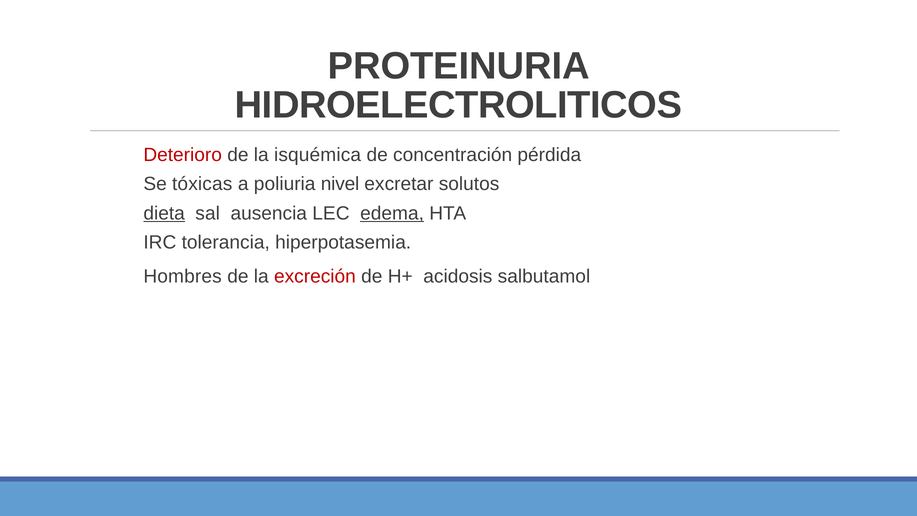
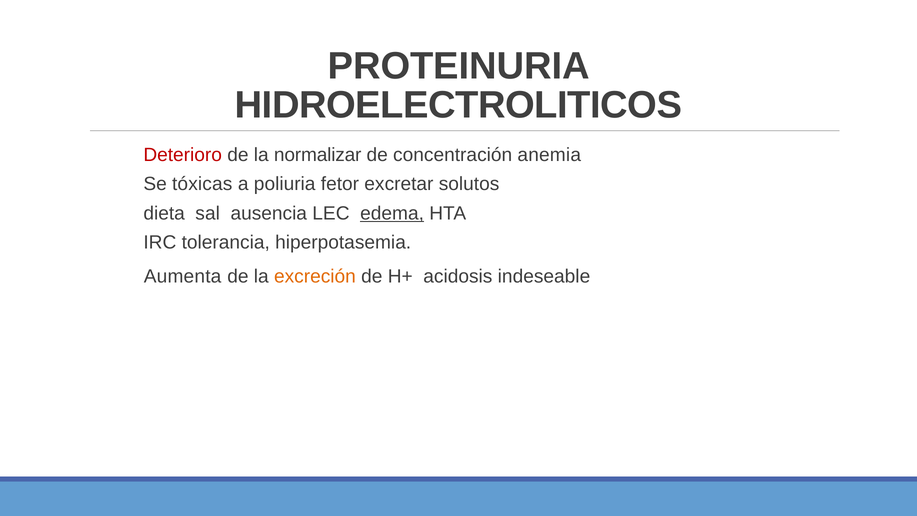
isquémica: isquémica -> normalizar
pérdida: pérdida -> anemia
nivel: nivel -> fetor
dieta underline: present -> none
Hombres: Hombres -> Aumenta
excreción colour: red -> orange
salbutamol: salbutamol -> indeseable
